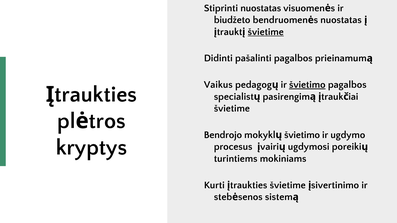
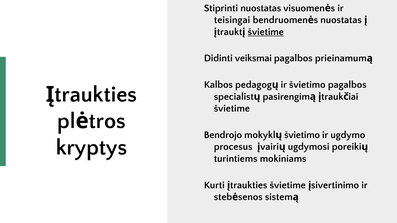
biudžeto: biudžeto -> teisingai
pašalinti: pašalinti -> veiksmai
Vaikus: Vaikus -> Kalbos
švietimo at (307, 85) underline: present -> none
